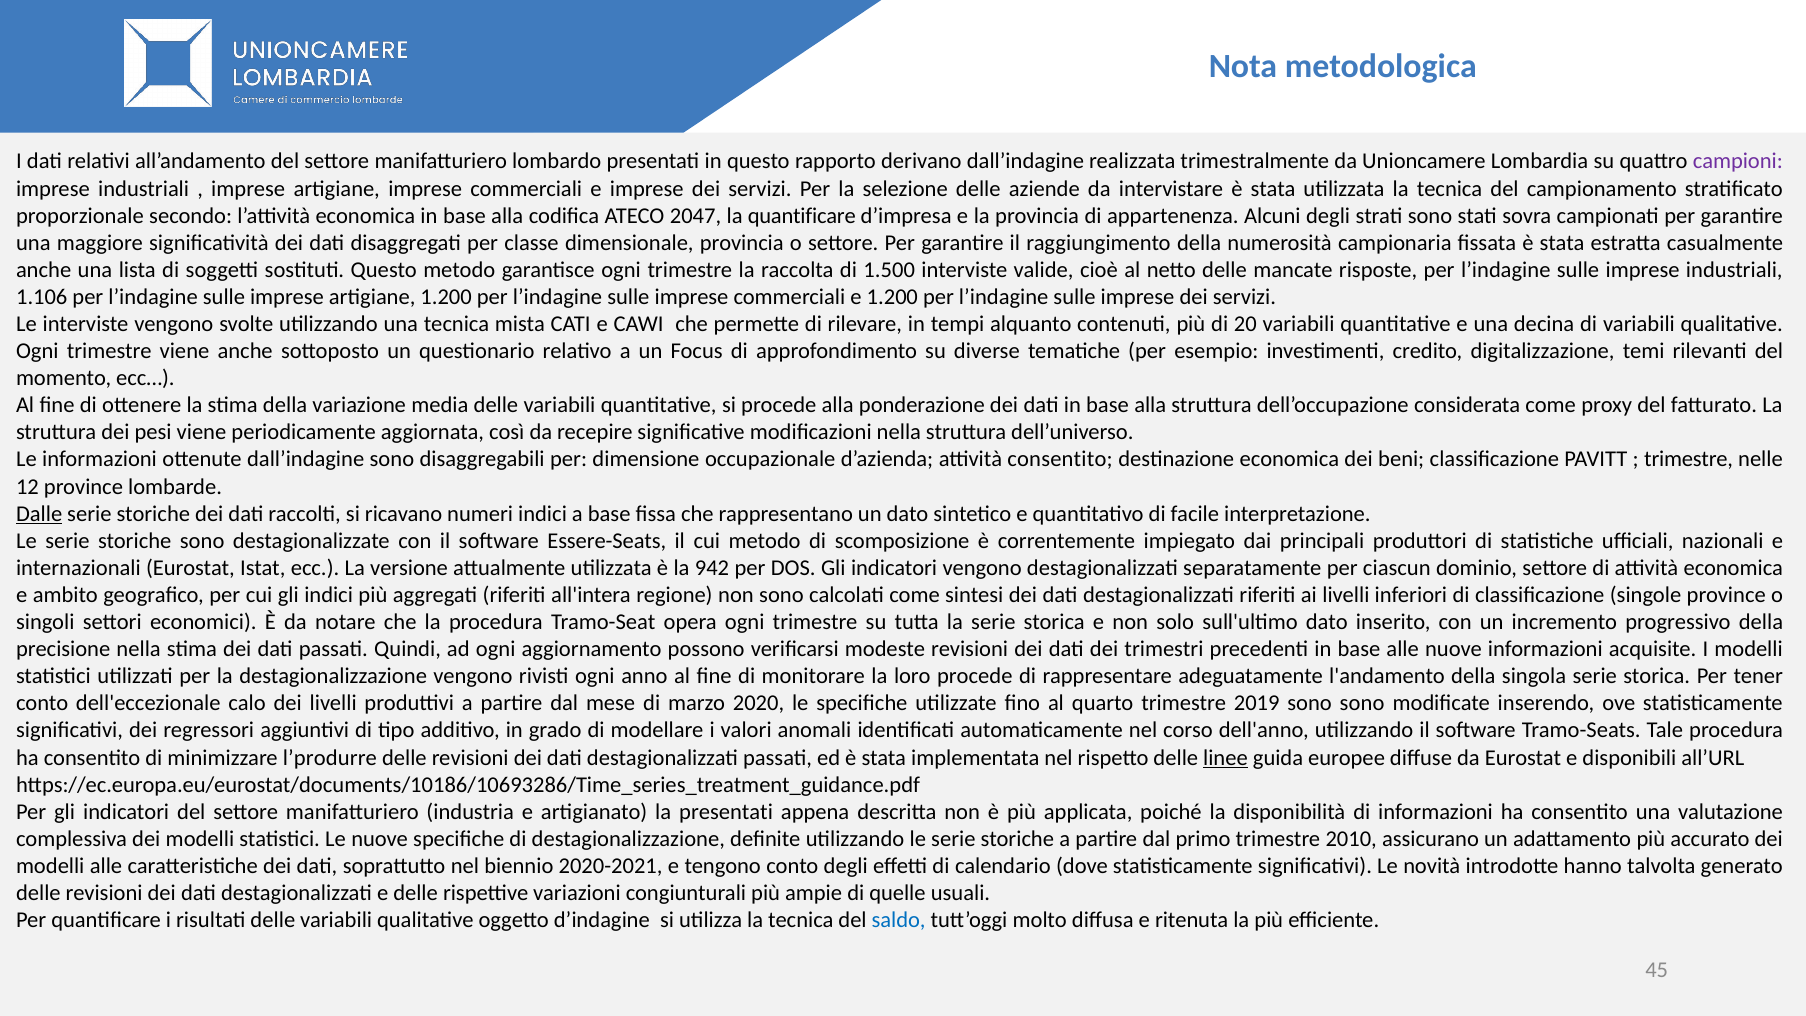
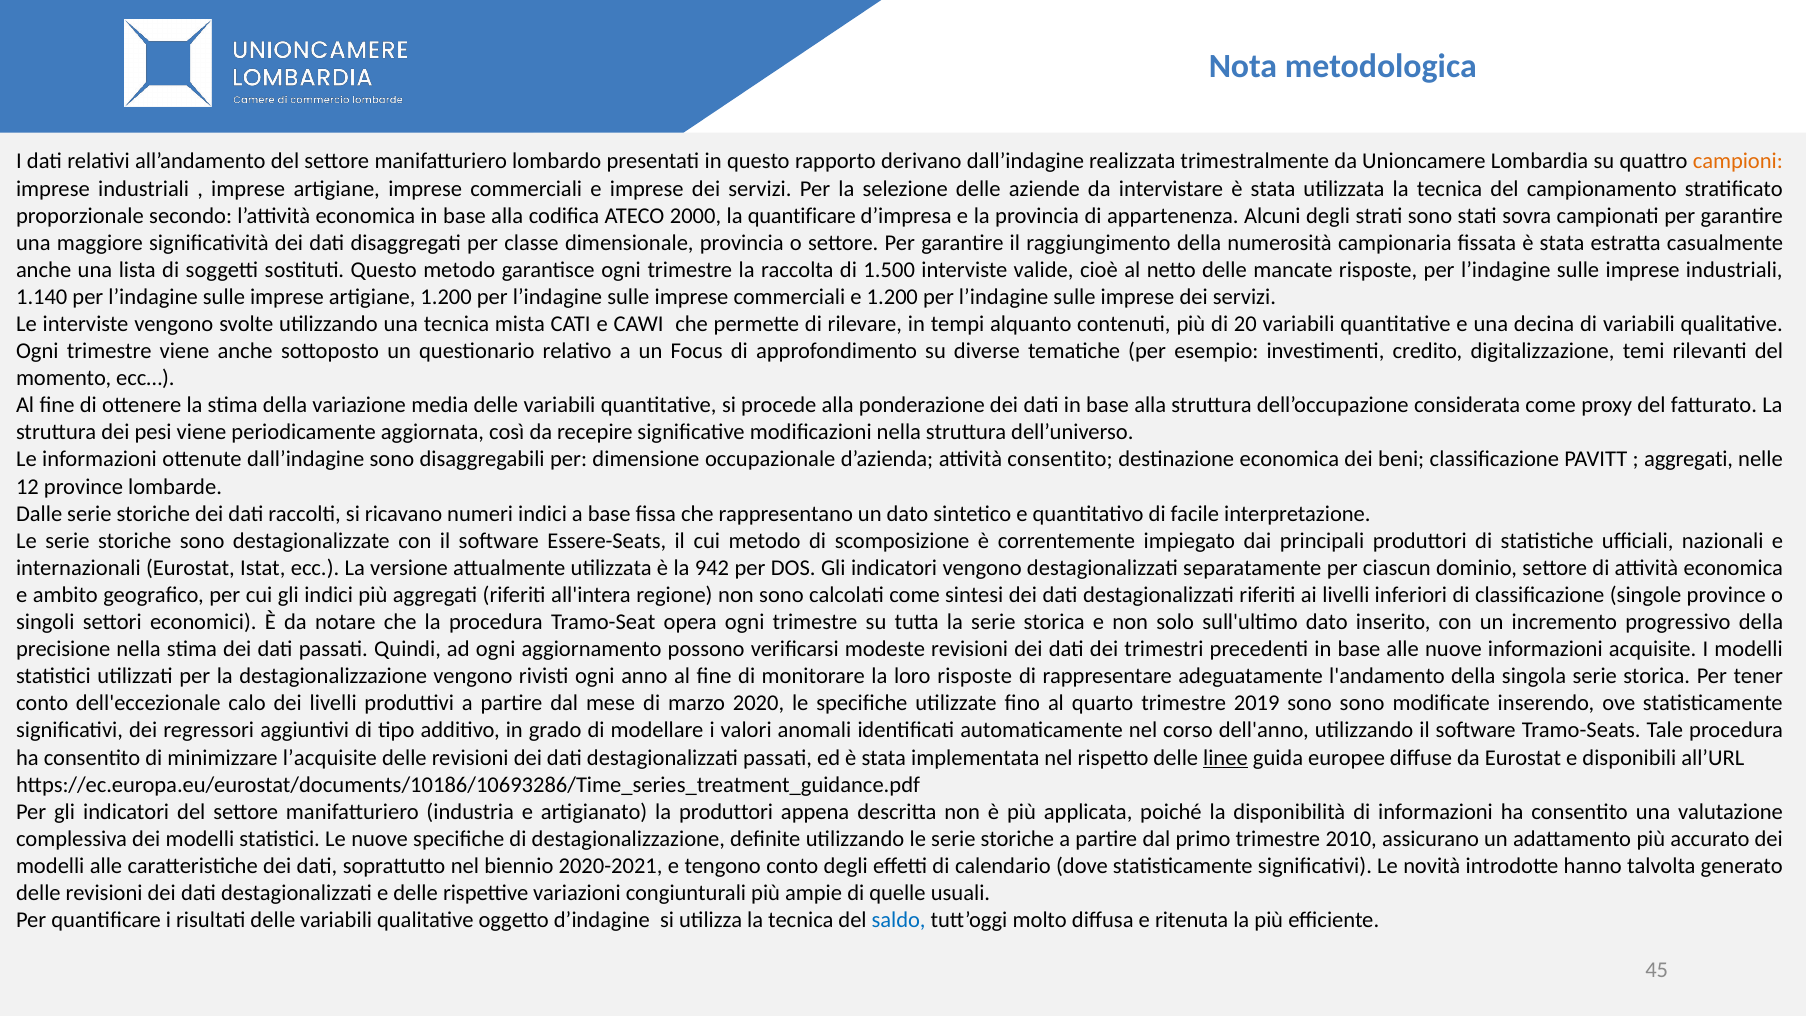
campioni colour: purple -> orange
2047: 2047 -> 2000
1.106: 1.106 -> 1.140
trimestre at (1689, 459): trimestre -> aggregati
Dalle underline: present -> none
loro procede: procede -> risposte
l’produrre: l’produrre -> l’acquisite
la presentati: presentati -> produttori
